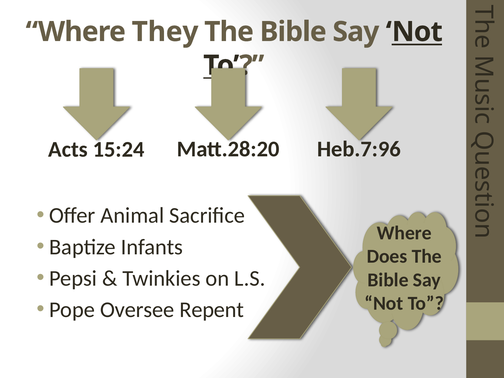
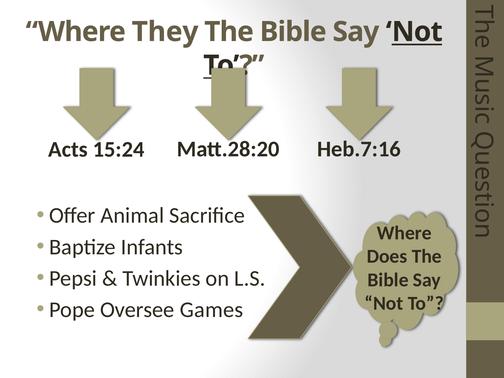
Heb.7:96: Heb.7:96 -> Heb.7:16
Repent: Repent -> Games
